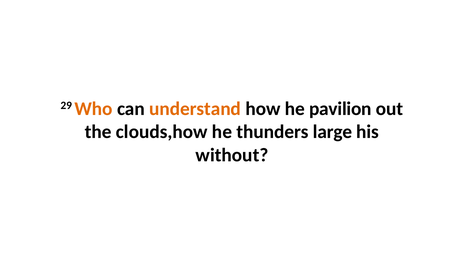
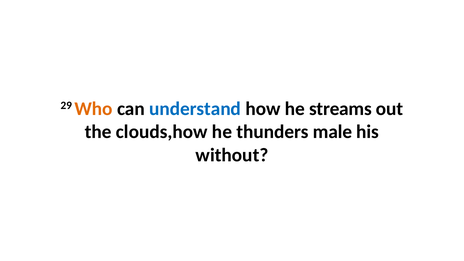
understand colour: orange -> blue
pavilion: pavilion -> streams
large: large -> male
